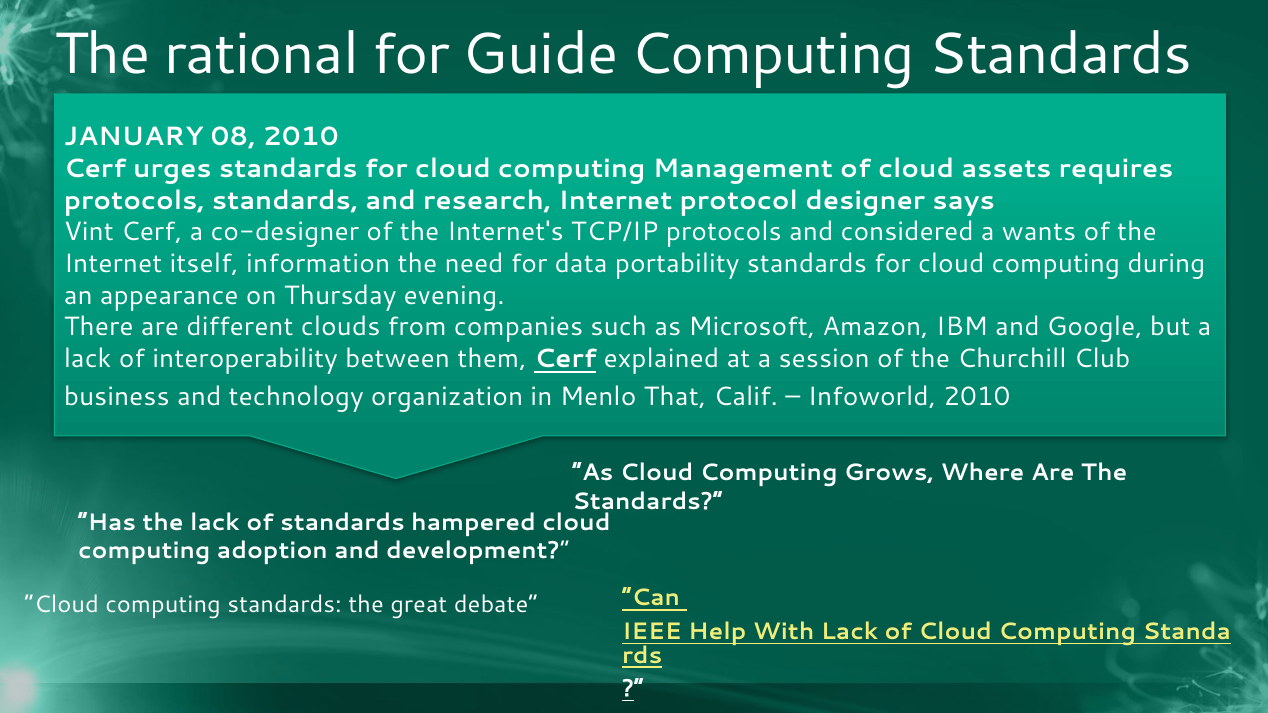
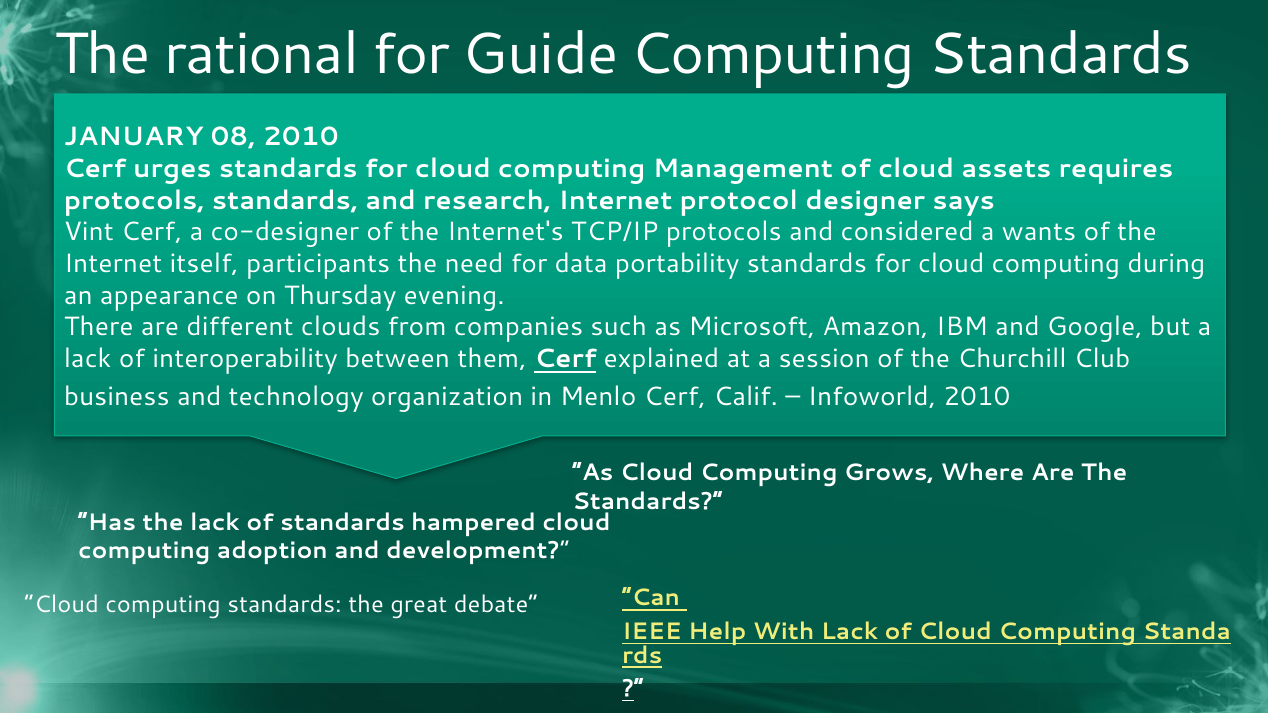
information: information -> participants
Menlo That: That -> Cerf
